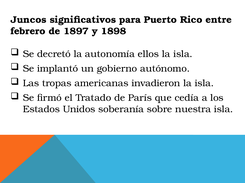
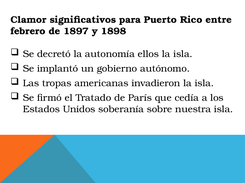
Juncos: Juncos -> Clamor
